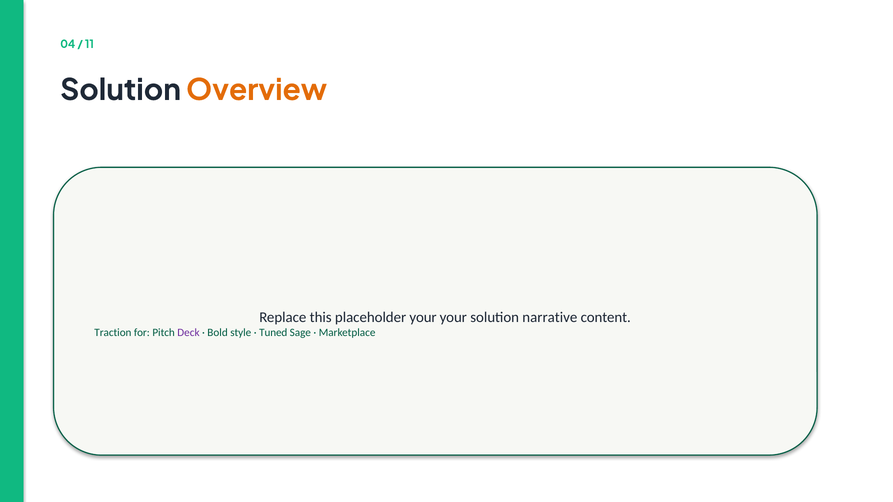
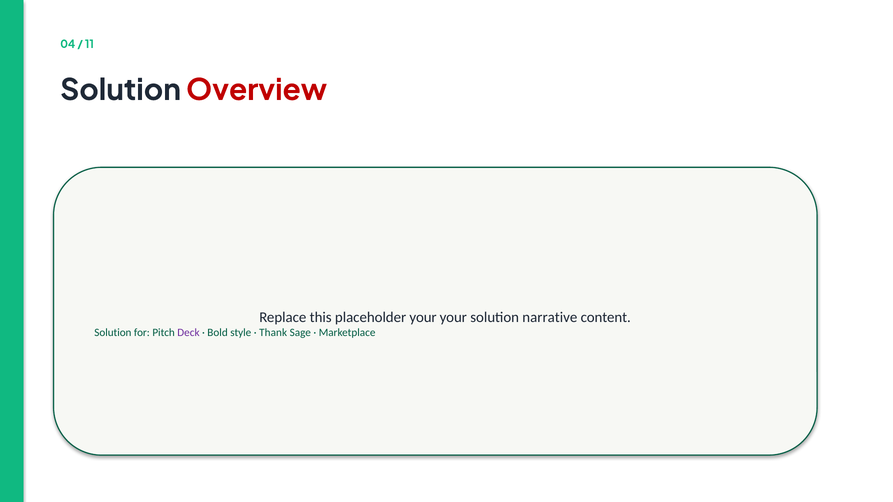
Overview colour: orange -> red
Traction at (113, 333): Traction -> Solution
Tuned: Tuned -> Thank
